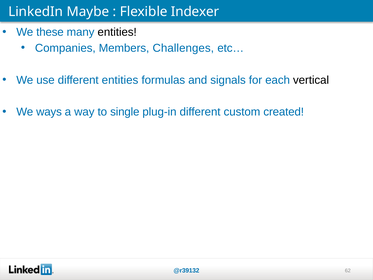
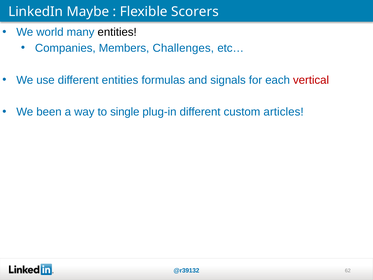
Indexer: Indexer -> Scorers
these: these -> world
vertical colour: black -> red
ways: ways -> been
created: created -> articles
